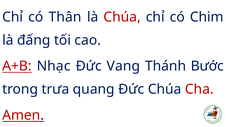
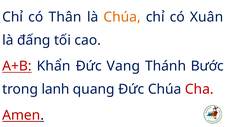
Chúa at (122, 17) colour: red -> orange
Chim: Chim -> Xuân
Nhạc: Nhạc -> Khẩn
trưa: trưa -> lanh
